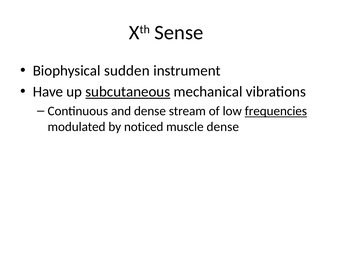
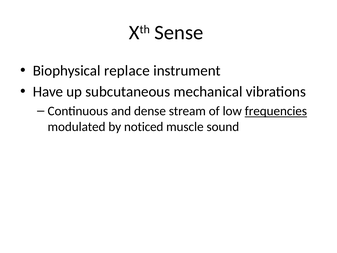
sudden: sudden -> replace
subcutaneous underline: present -> none
muscle dense: dense -> sound
